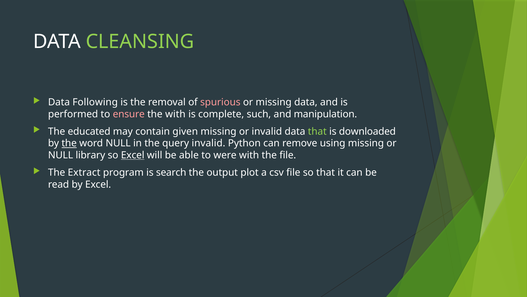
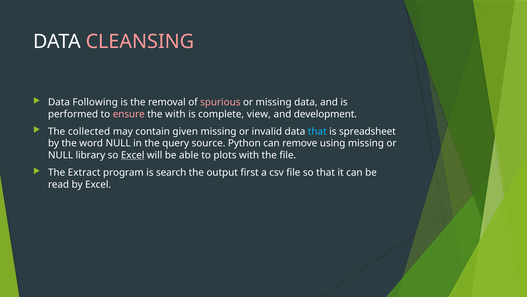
CLEANSING colour: light green -> pink
such: such -> view
manipulation: manipulation -> development
educated: educated -> collected
that at (317, 131) colour: light green -> light blue
downloaded: downloaded -> spreadsheet
the at (69, 143) underline: present -> none
query invalid: invalid -> source
were: were -> plots
plot: plot -> first
